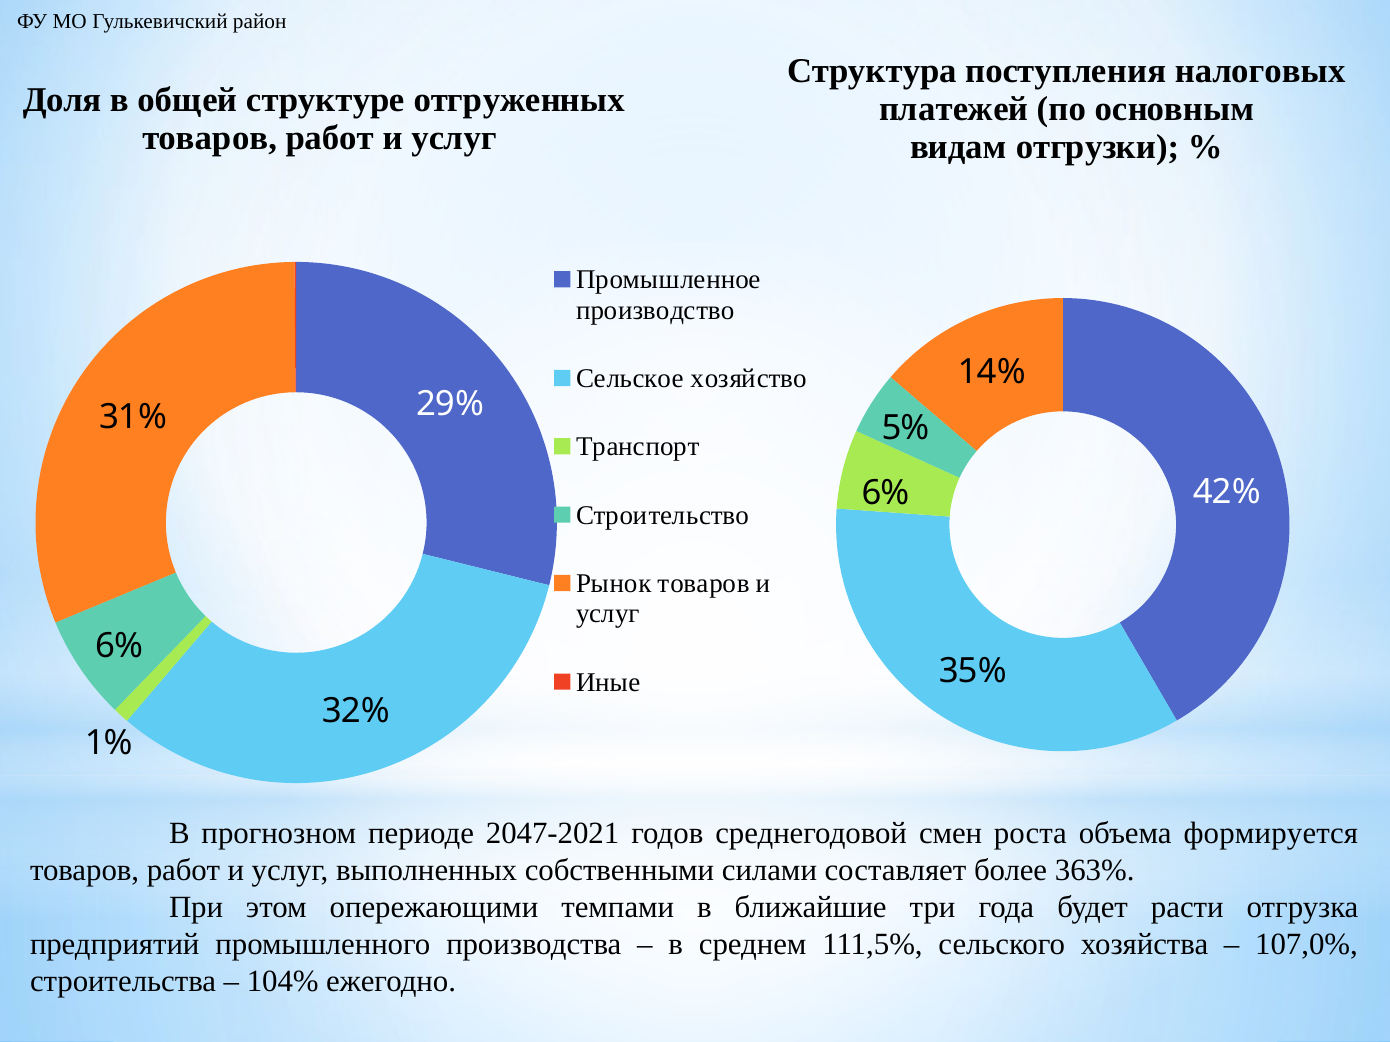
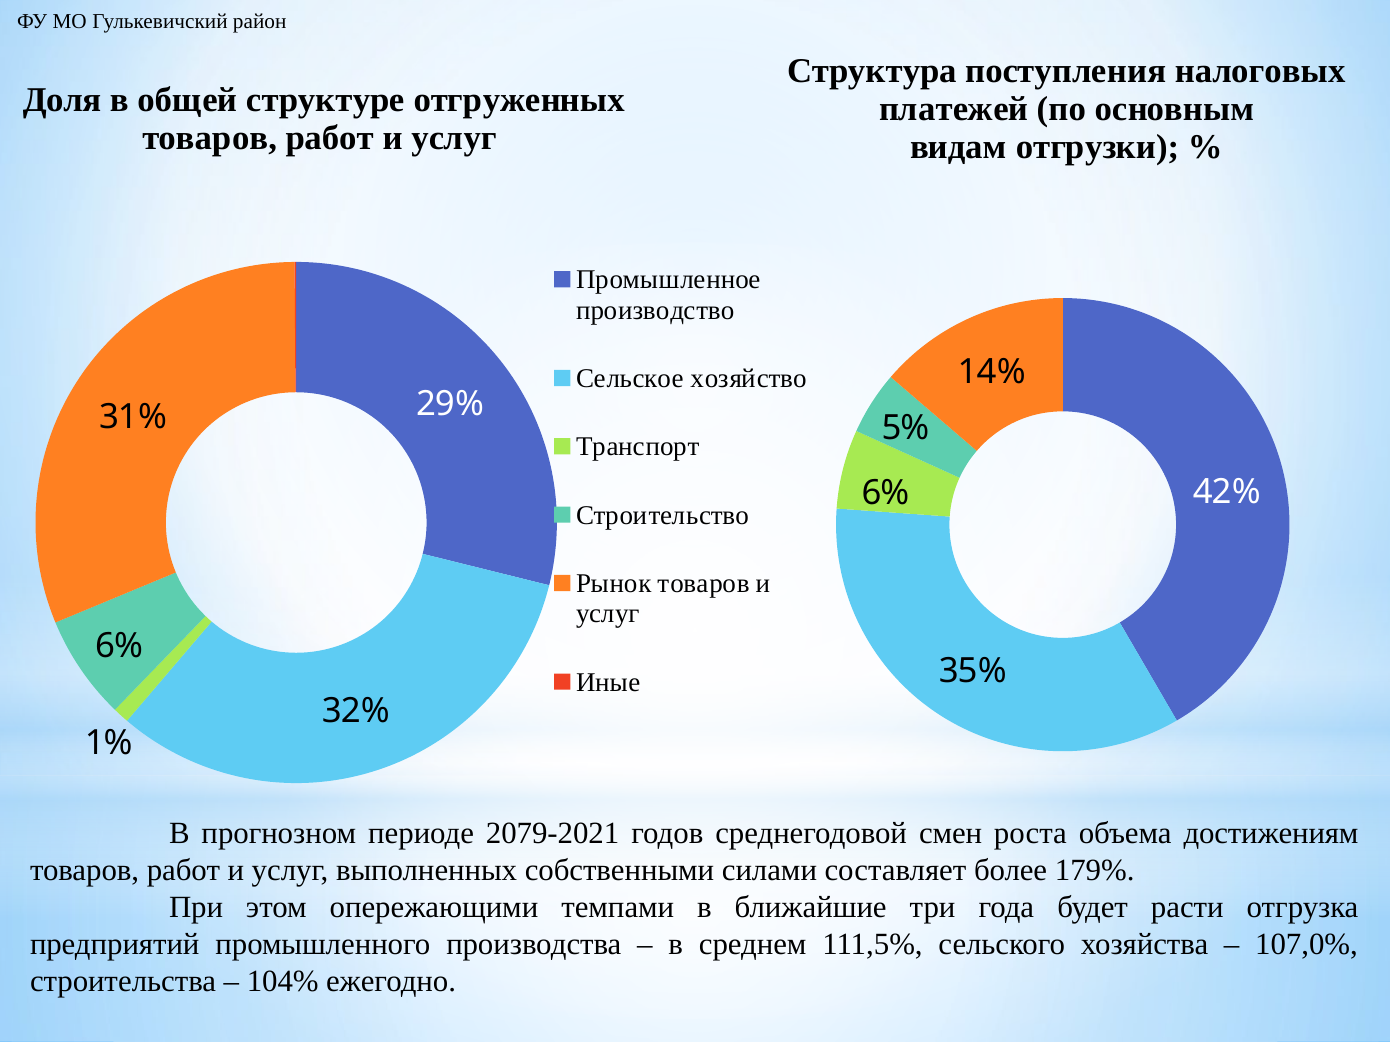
2047-2021: 2047-2021 -> 2079-2021
формируется: формируется -> достижениям
363%: 363% -> 179%
